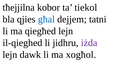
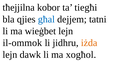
tiekol: tiekol -> tiegħi
qiegħed: qiegħed -> wieġbet
il-qieghed: il-qieghed -> il-ommok
iżda colour: purple -> orange
